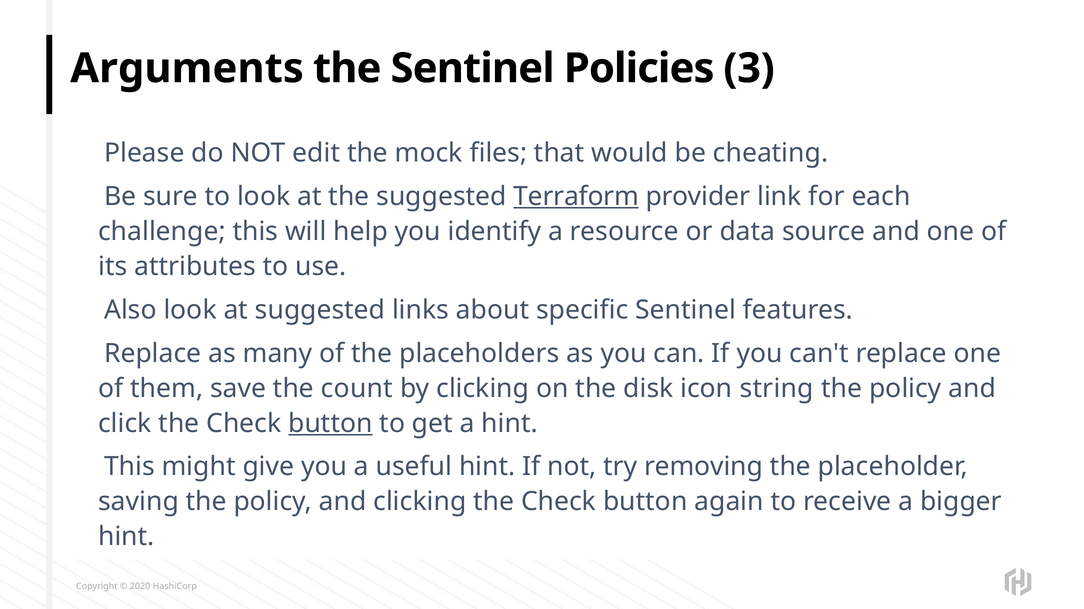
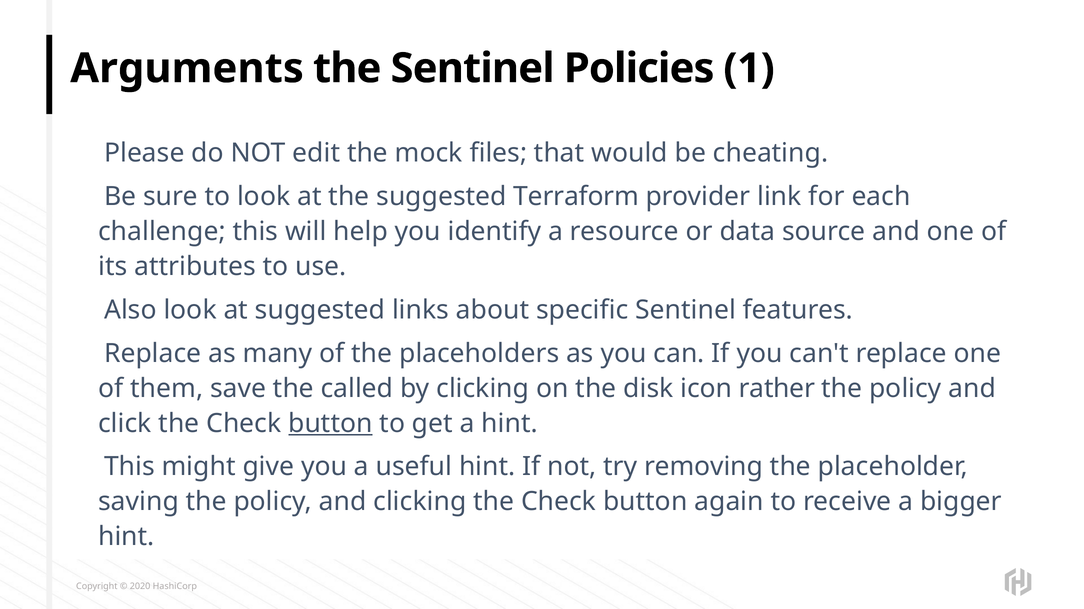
3: 3 -> 1
Terraform underline: present -> none
count: count -> called
string: string -> rather
